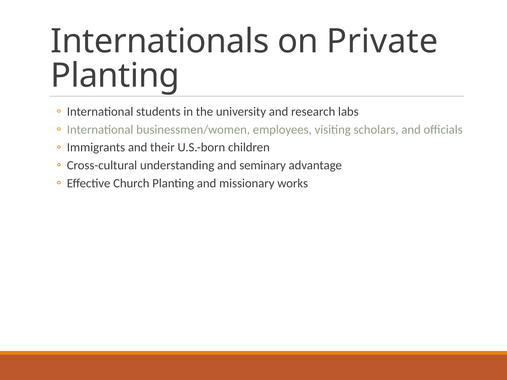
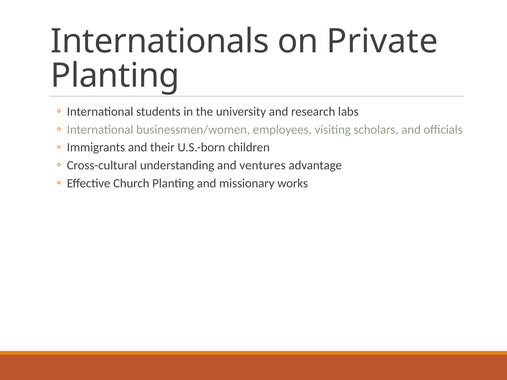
seminary: seminary -> ventures
